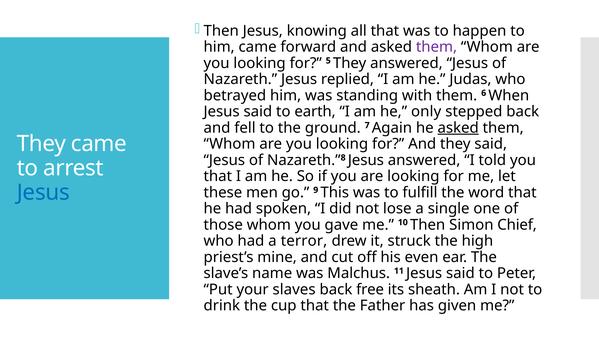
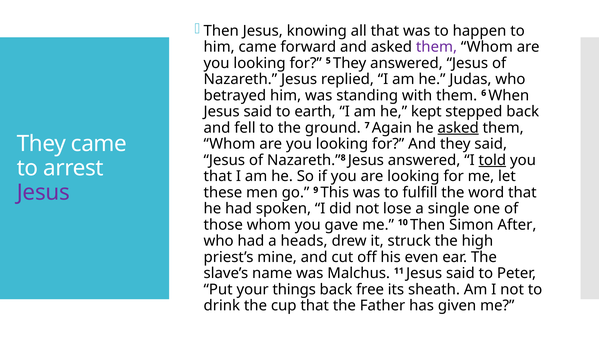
only: only -> kept
told underline: none -> present
Jesus at (43, 192) colour: blue -> purple
Chief: Chief -> After
terror: terror -> heads
slaves: slaves -> things
